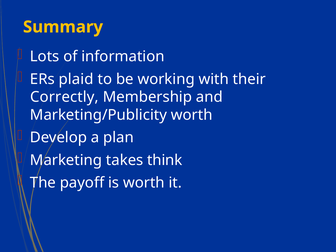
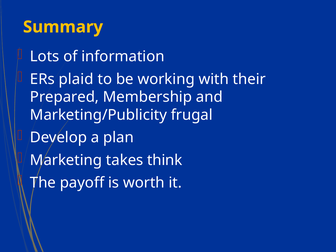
Correctly: Correctly -> Prepared
Marketing/Publicity worth: worth -> frugal
